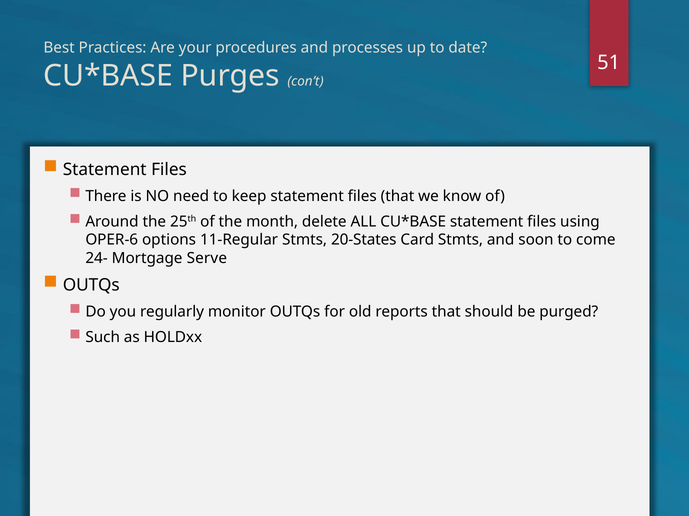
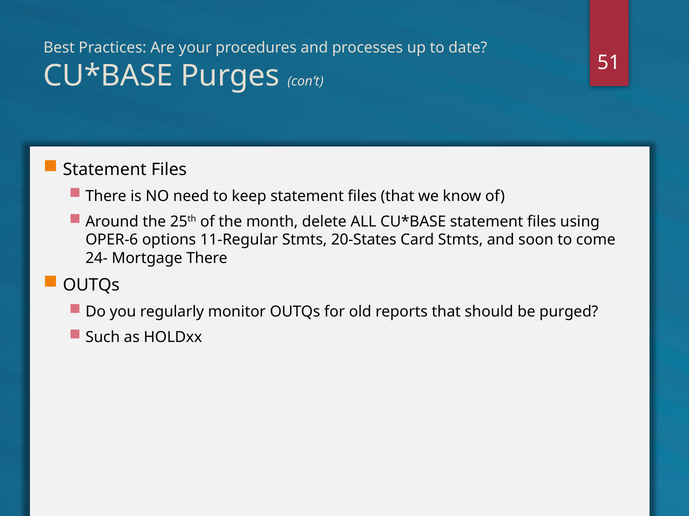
Mortgage Serve: Serve -> There
